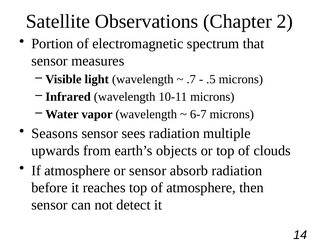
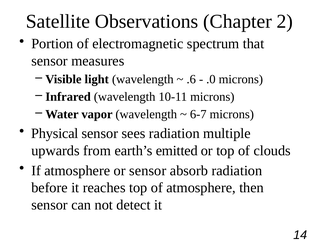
.7: .7 -> .6
.5: .5 -> .0
Seasons: Seasons -> Physical
objects: objects -> emitted
